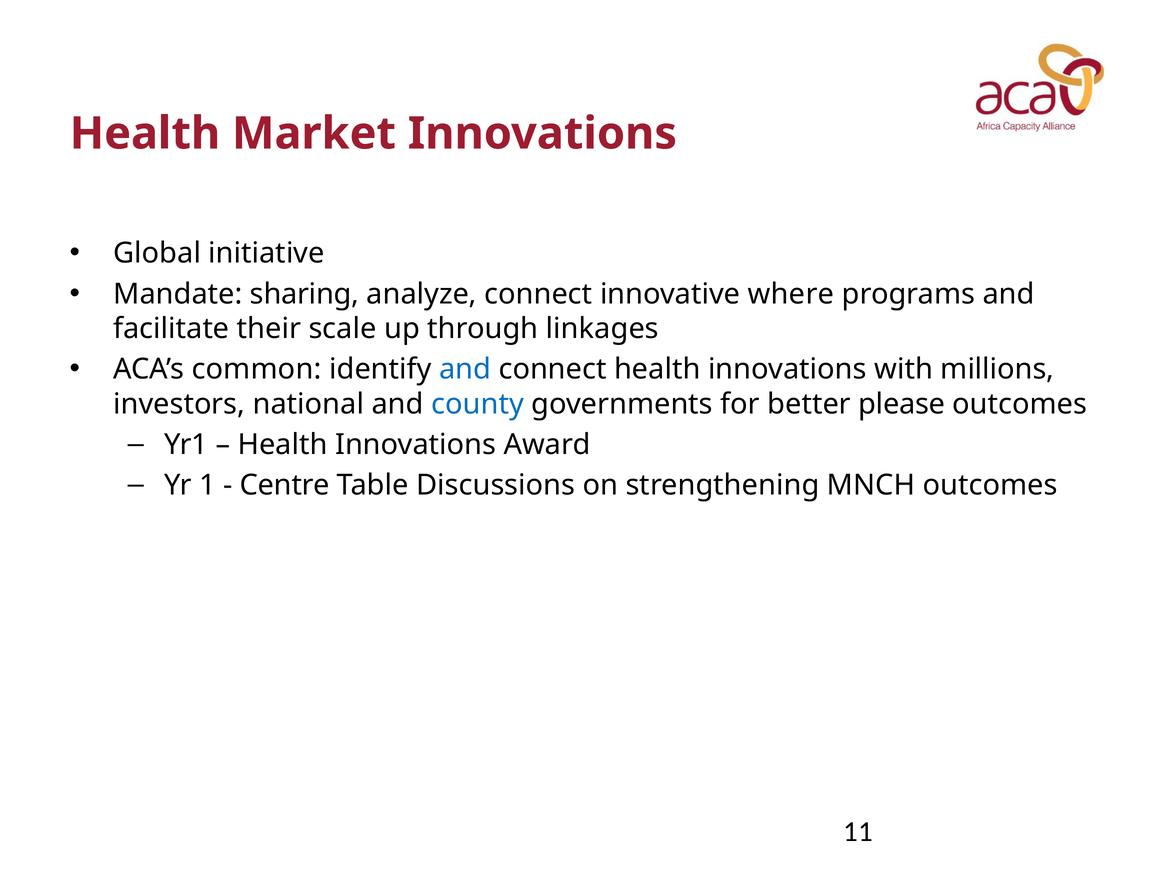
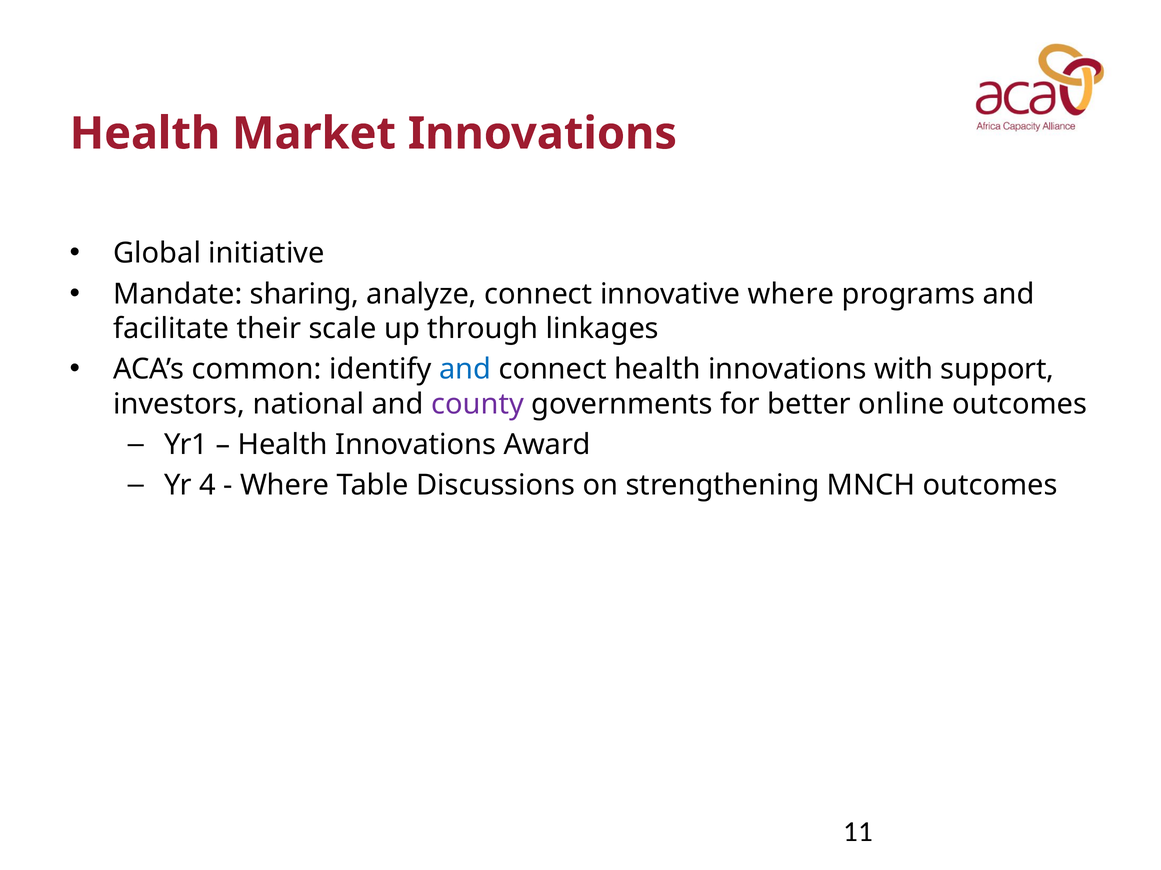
millions: millions -> support
county colour: blue -> purple
please: please -> online
1: 1 -> 4
Centre at (285, 486): Centre -> Where
